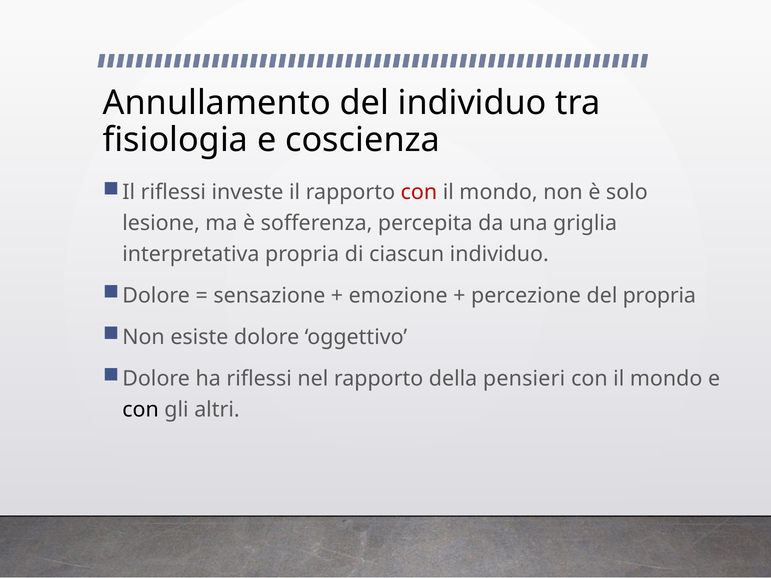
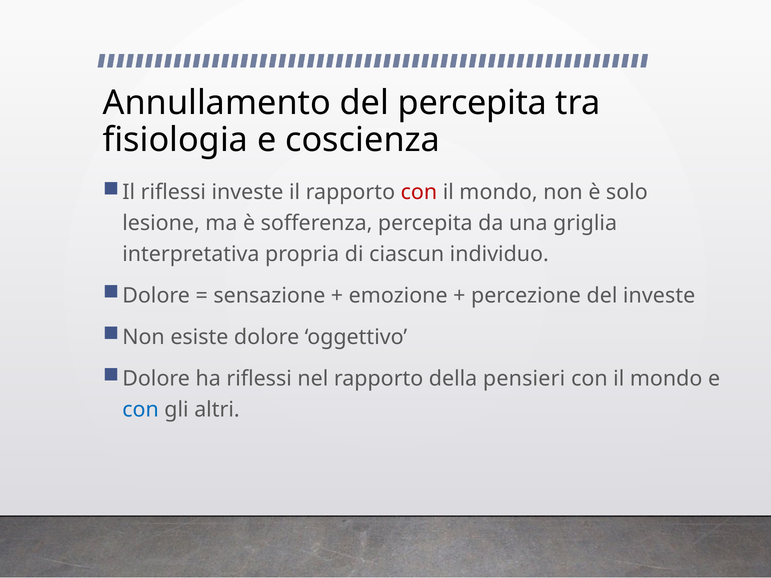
del individuo: individuo -> percepita
del propria: propria -> investe
con at (141, 410) colour: black -> blue
